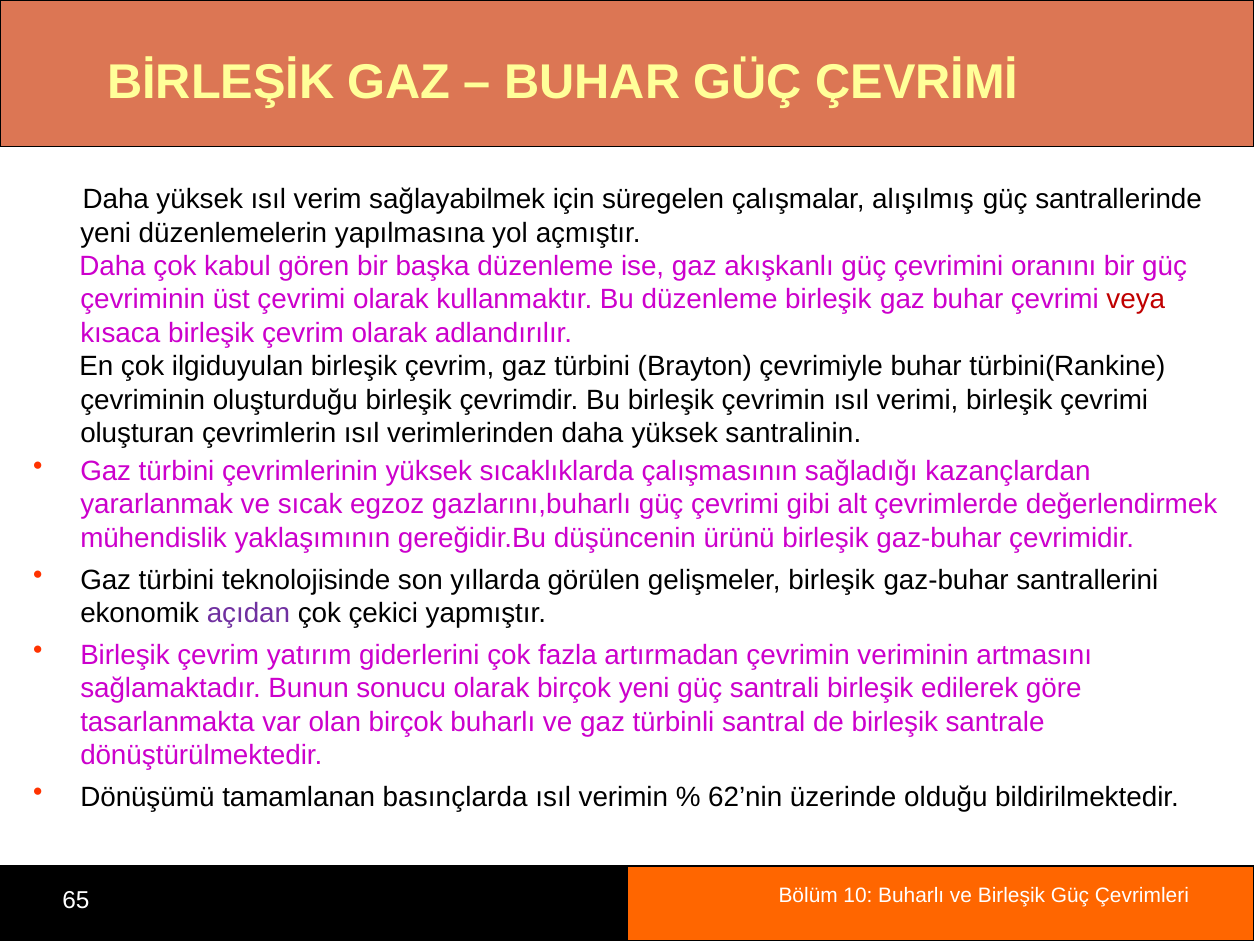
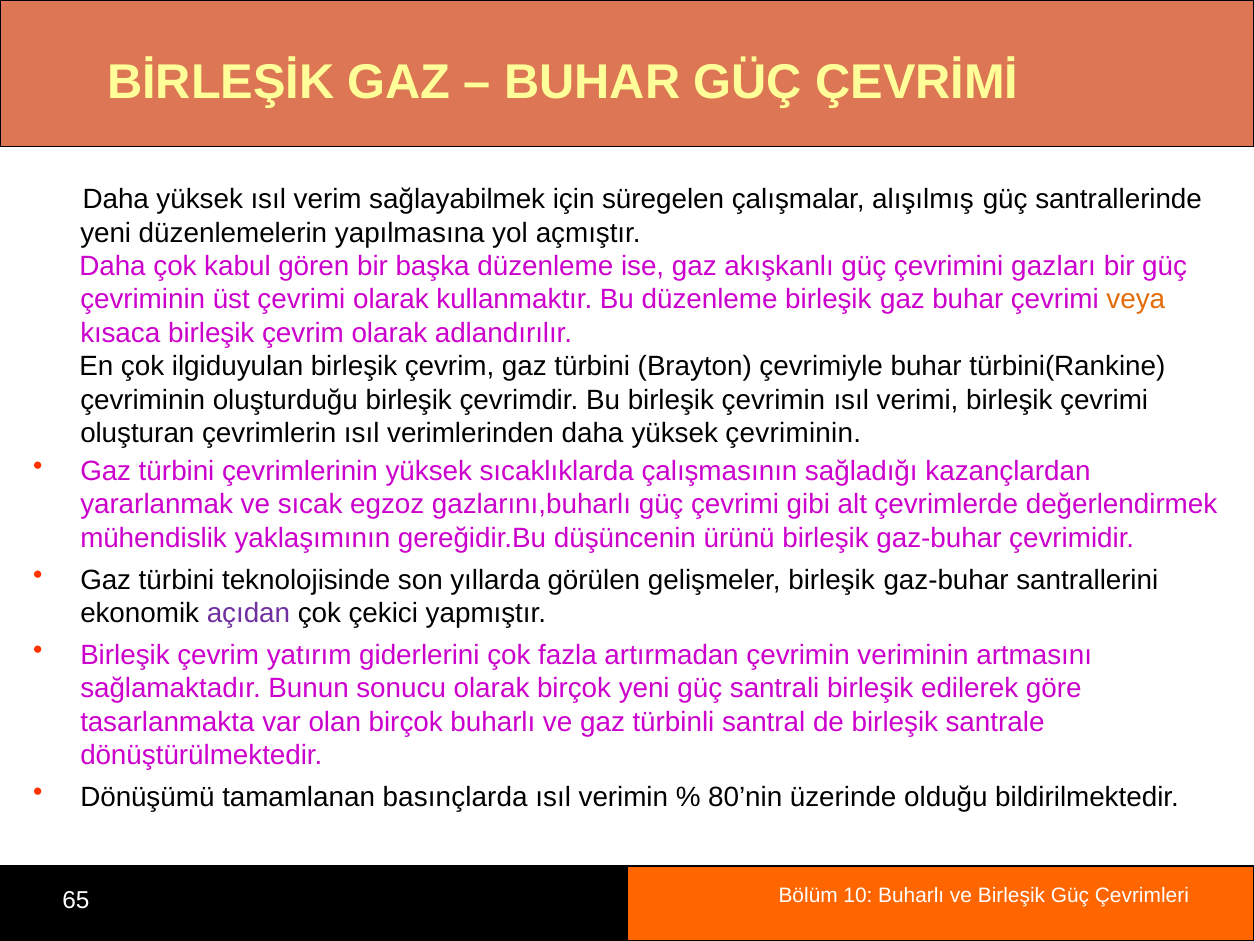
oranını: oranını -> gazları
veya colour: red -> orange
yüksek santralinin: santralinin -> çevriminin
62’nin: 62’nin -> 80’nin
